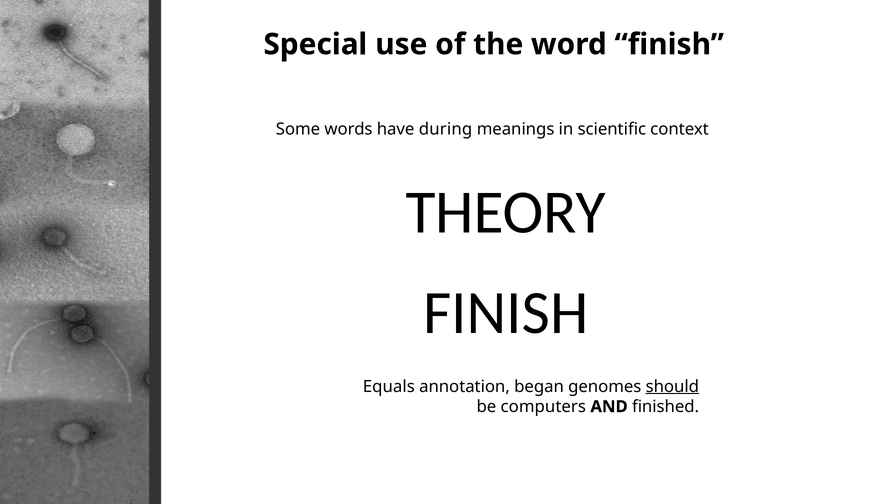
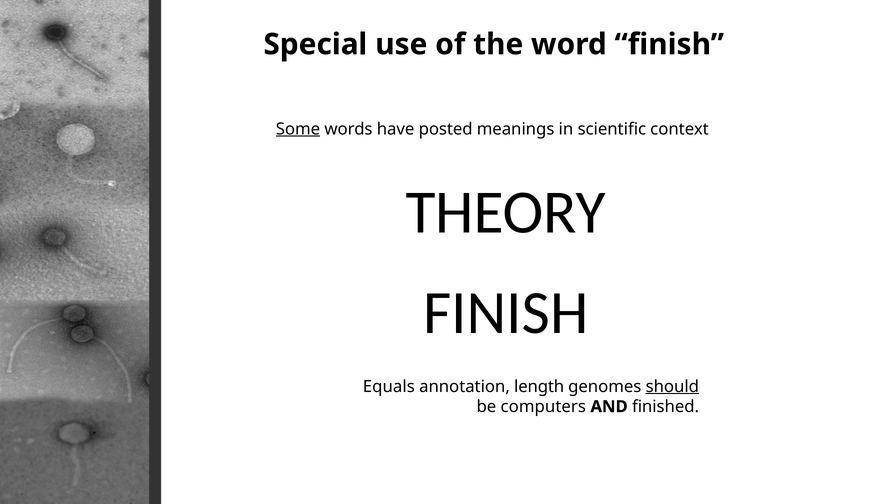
Some underline: none -> present
during: during -> posted
began: began -> length
